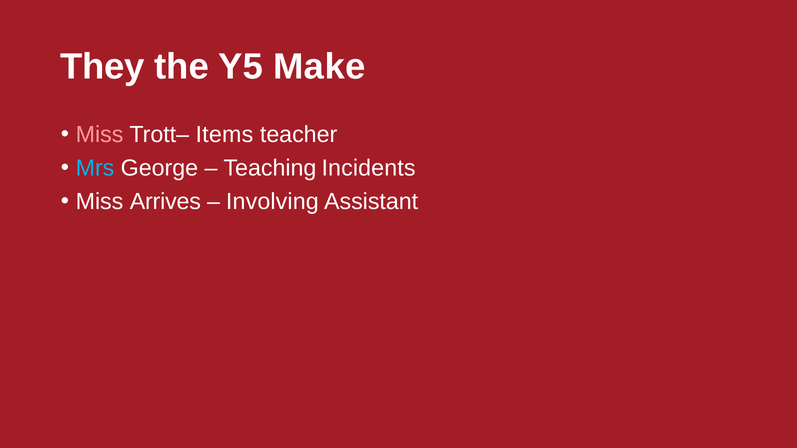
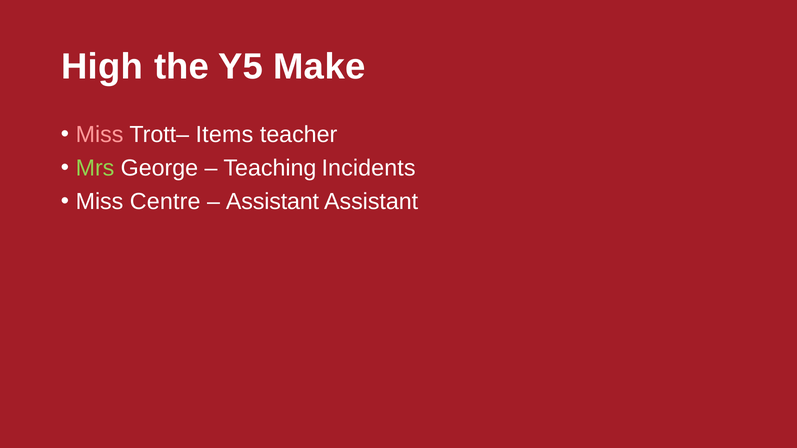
They: They -> High
Mrs colour: light blue -> light green
Arrives: Arrives -> Centre
Involving at (272, 202): Involving -> Assistant
